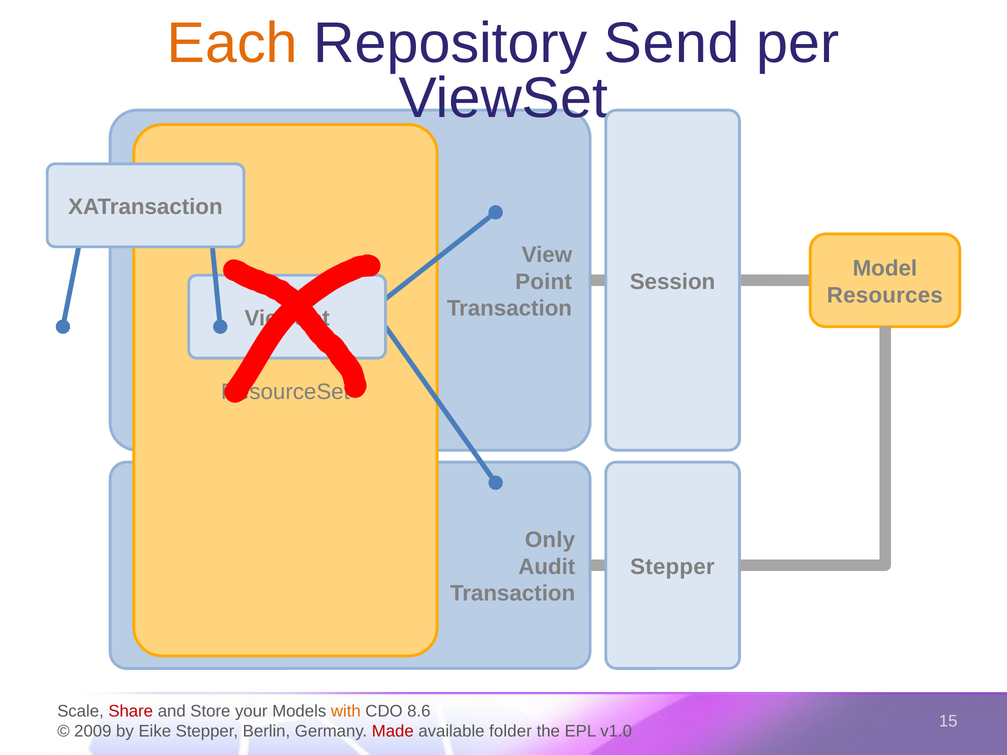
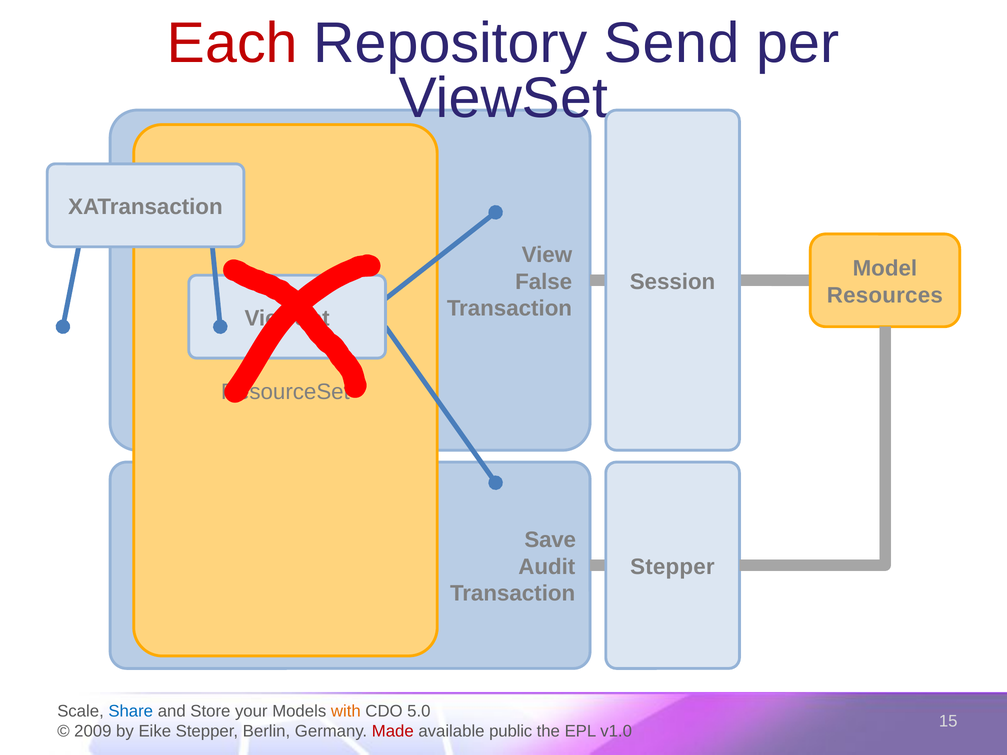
Each colour: orange -> red
Point: Point -> False
Only: Only -> Save
Share colour: red -> blue
8.6: 8.6 -> 5.0
folder: folder -> public
